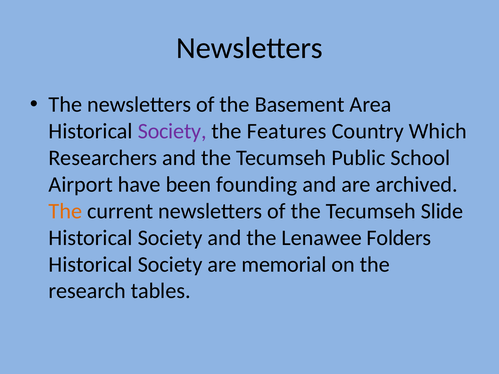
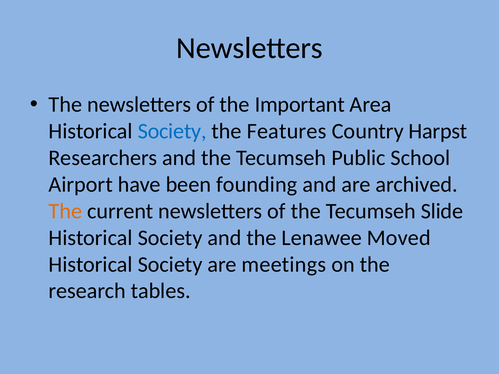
Basement: Basement -> Important
Society at (172, 131) colour: purple -> blue
Which: Which -> Harpst
Folders: Folders -> Moved
memorial: memorial -> meetings
